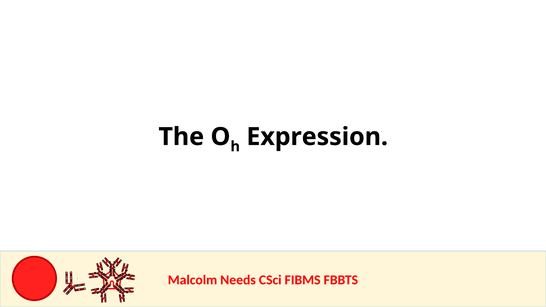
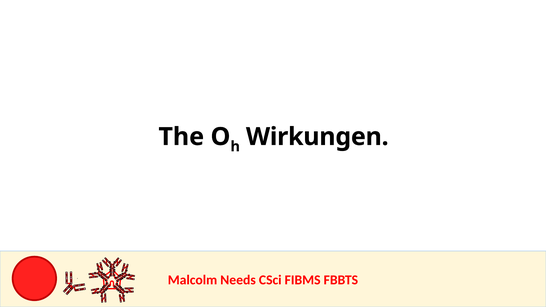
Expression: Expression -> Wirkungen
